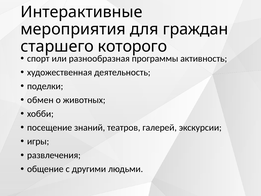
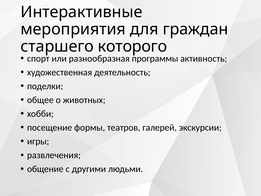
обмен: обмен -> общее
знаний: знаний -> формы
